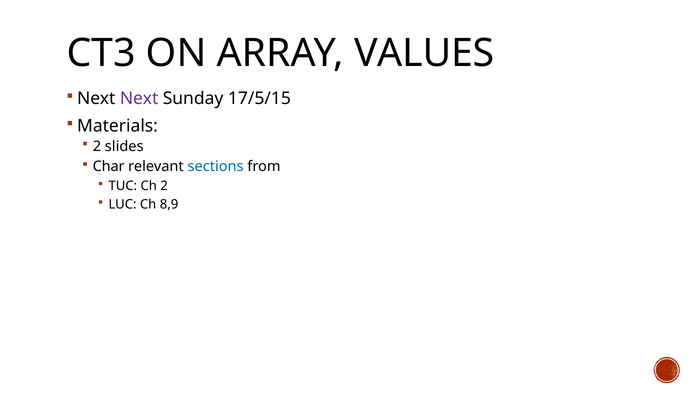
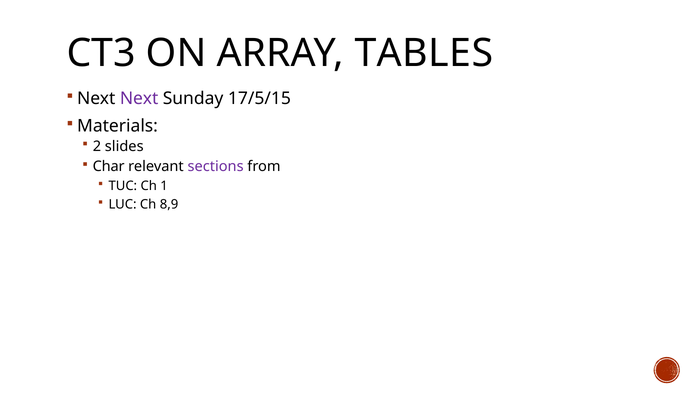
VALUES: VALUES -> TABLES
sections colour: blue -> purple
Ch 2: 2 -> 1
